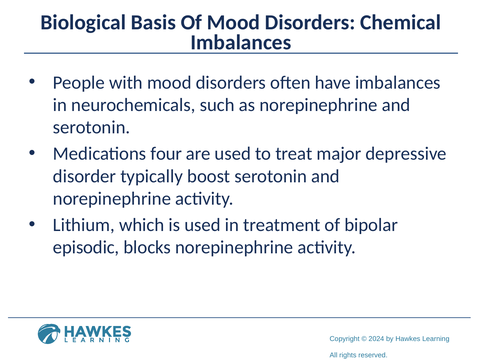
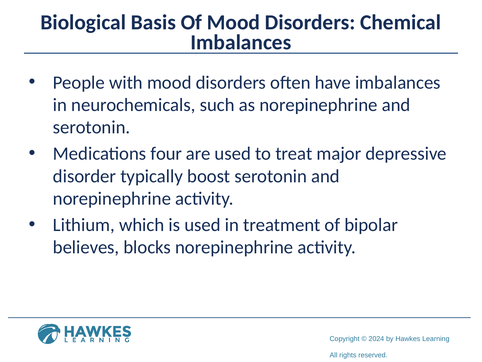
episodic: episodic -> believes
